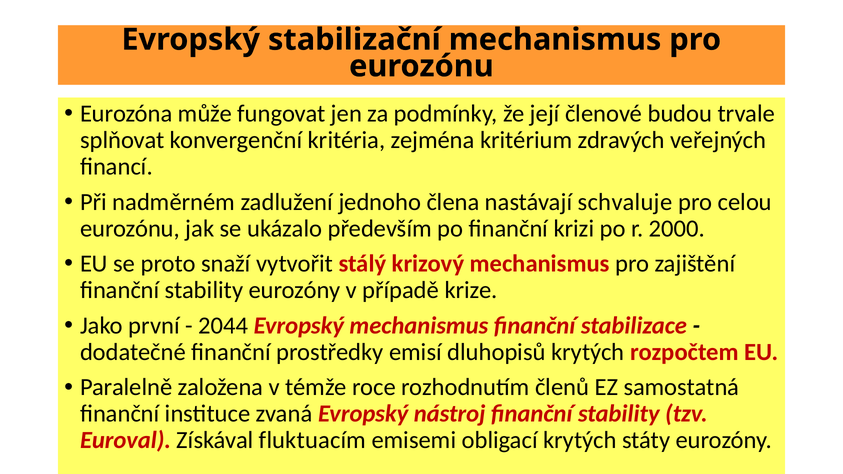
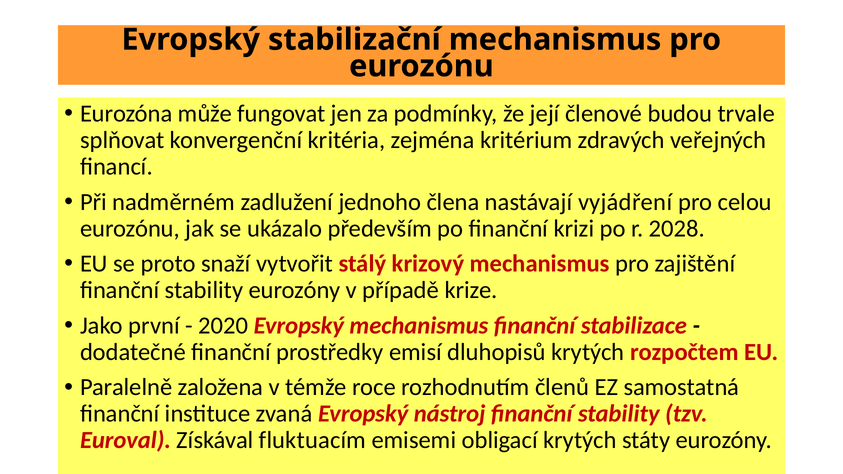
schvaluje: schvaluje -> vyjádření
2000: 2000 -> 2028
2044: 2044 -> 2020
